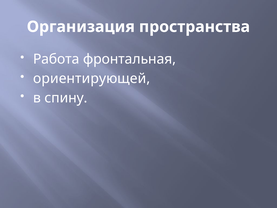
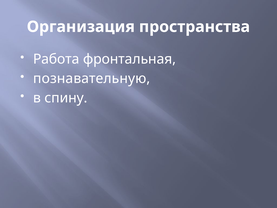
ориентирующей: ориентирующей -> познавательную
